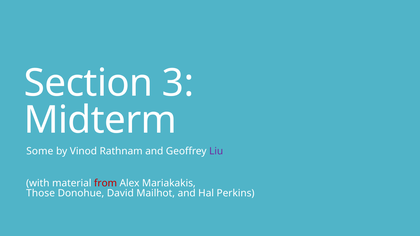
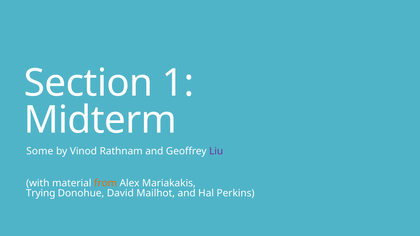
3: 3 -> 1
from colour: red -> orange
Those: Those -> Trying
